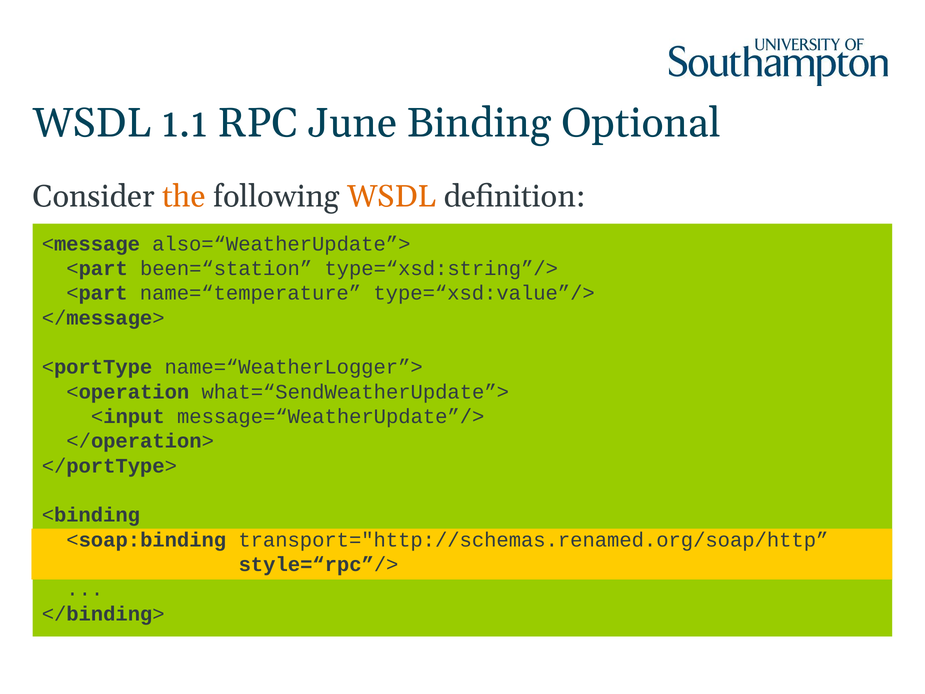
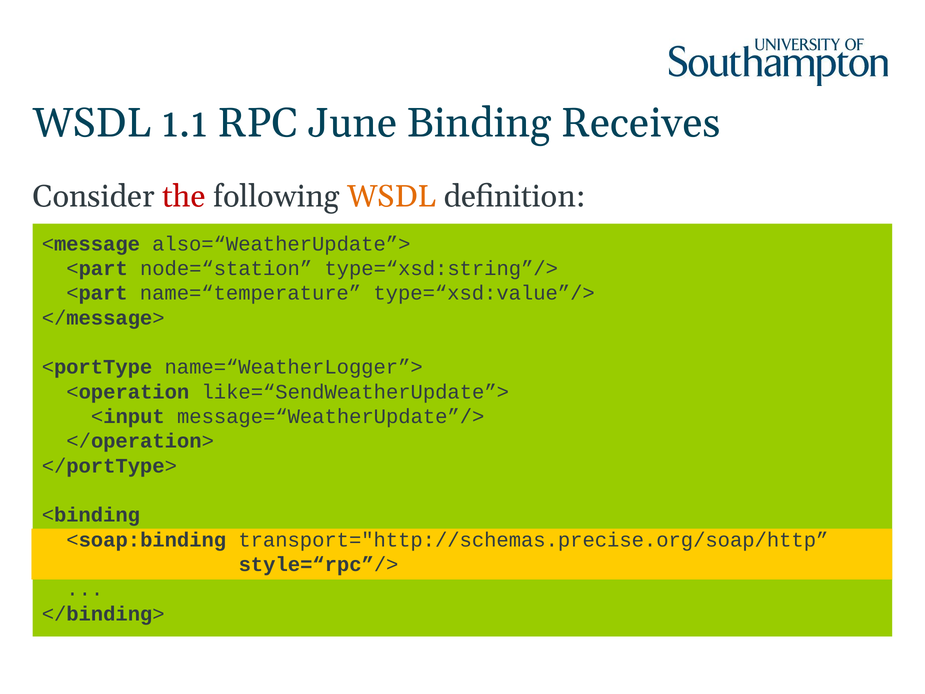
Optional: Optional -> Receives
the colour: orange -> red
been=“station: been=“station -> node=“station
what=“SendWeatherUpdate”>: what=“SendWeatherUpdate”> -> like=“SendWeatherUpdate”>
transport="http://schemas.renamed.org/soap/http: transport="http://schemas.renamed.org/soap/http -> transport="http://schemas.precise.org/soap/http
